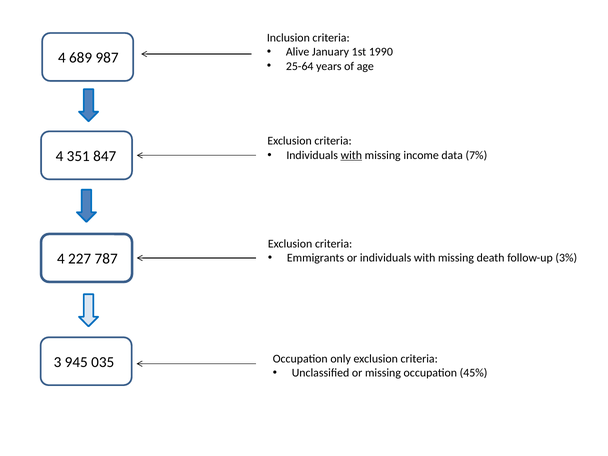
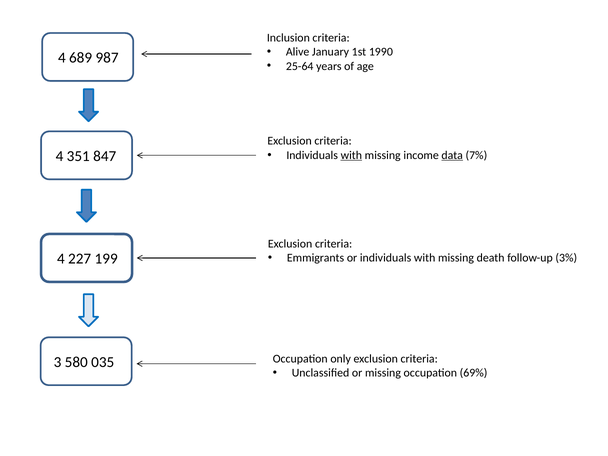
data underline: none -> present
787: 787 -> 199
945: 945 -> 580
45%: 45% -> 69%
